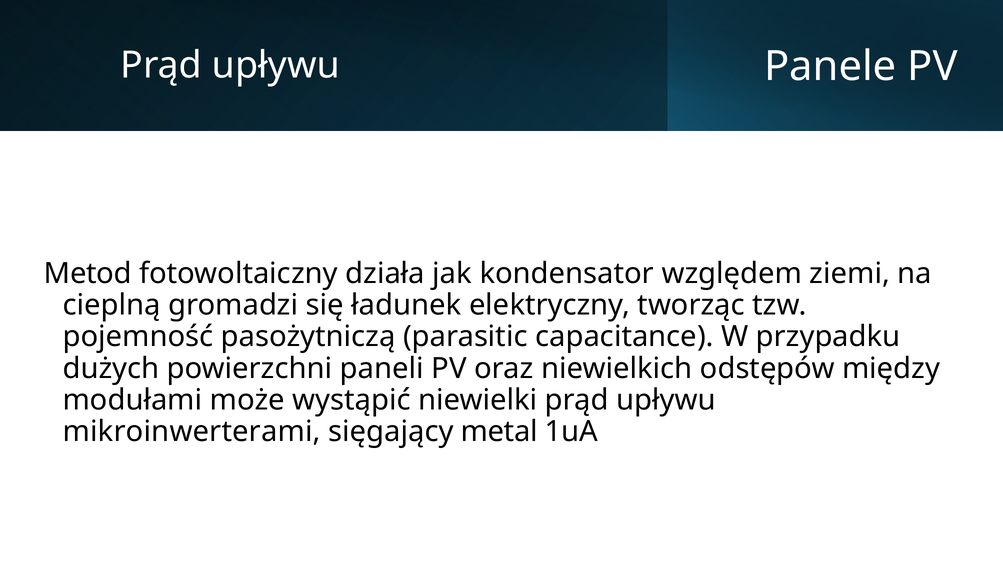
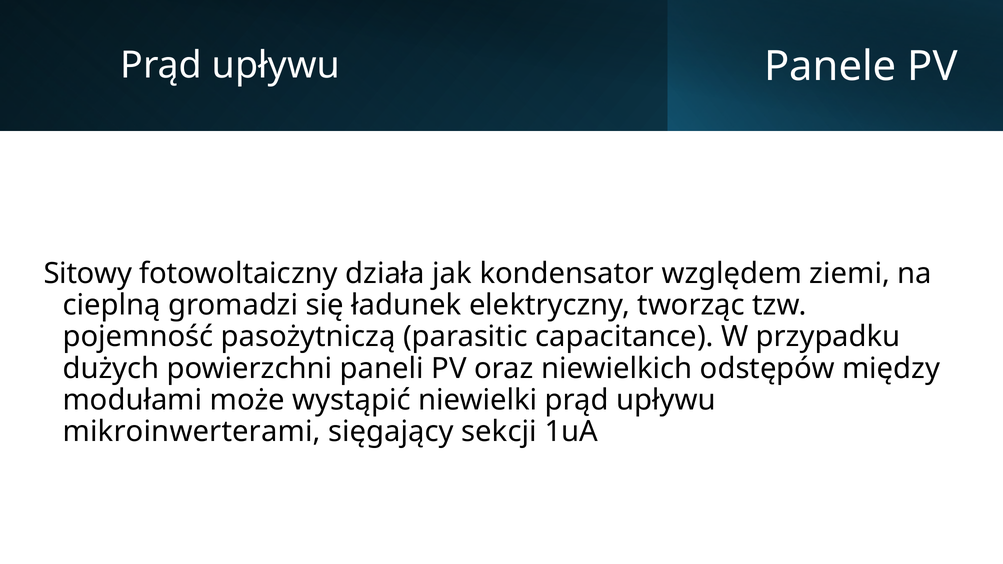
Metod: Metod -> Sitowy
metal: metal -> sekcji
